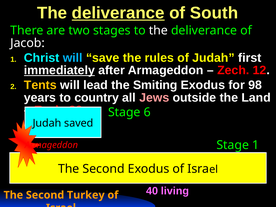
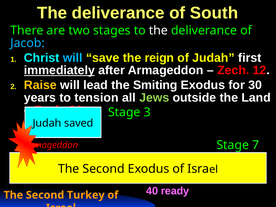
deliverance at (118, 13) underline: present -> none
Jacob colour: white -> light blue
rules: rules -> reign
Tents: Tents -> Raise
98: 98 -> 30
country: country -> tension
Jews colour: pink -> light green
6: 6 -> 3
Stage 1: 1 -> 7
living: living -> ready
